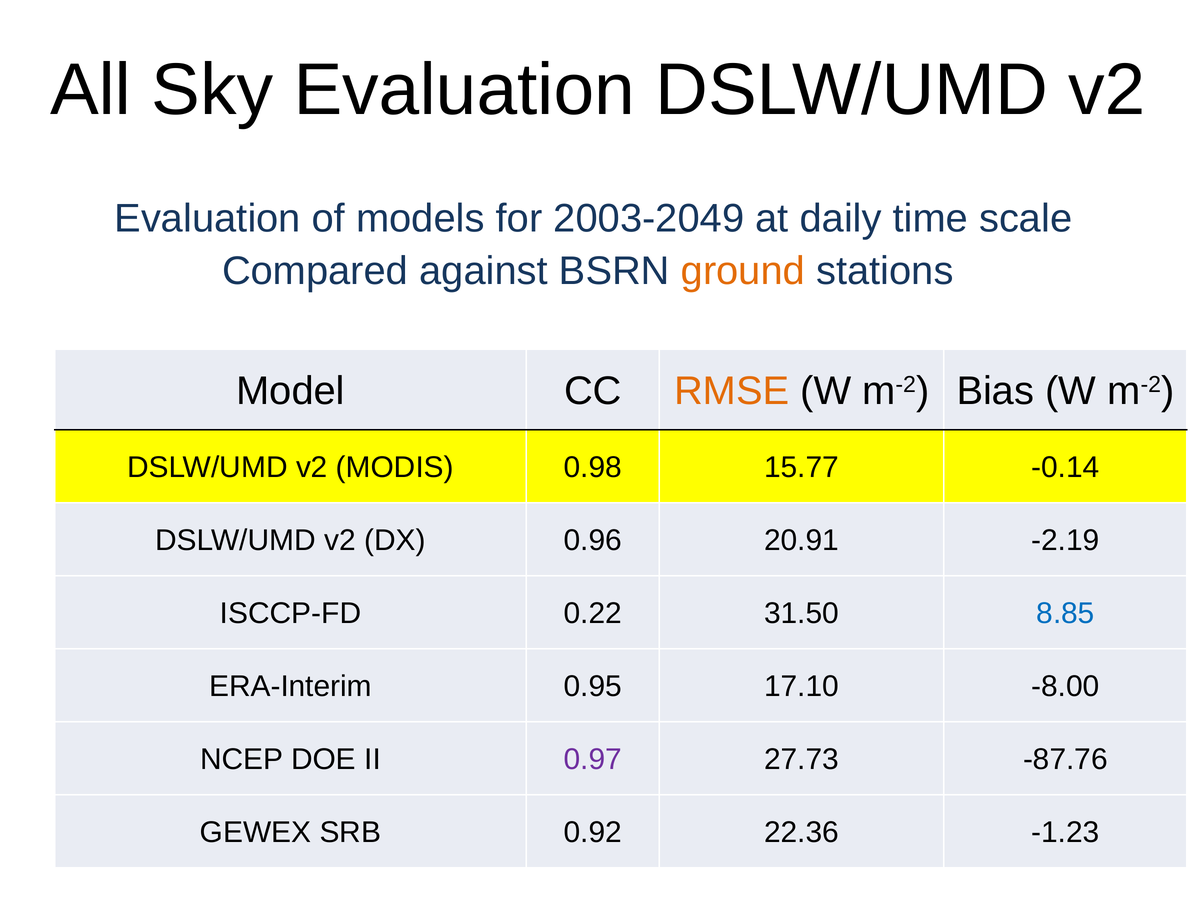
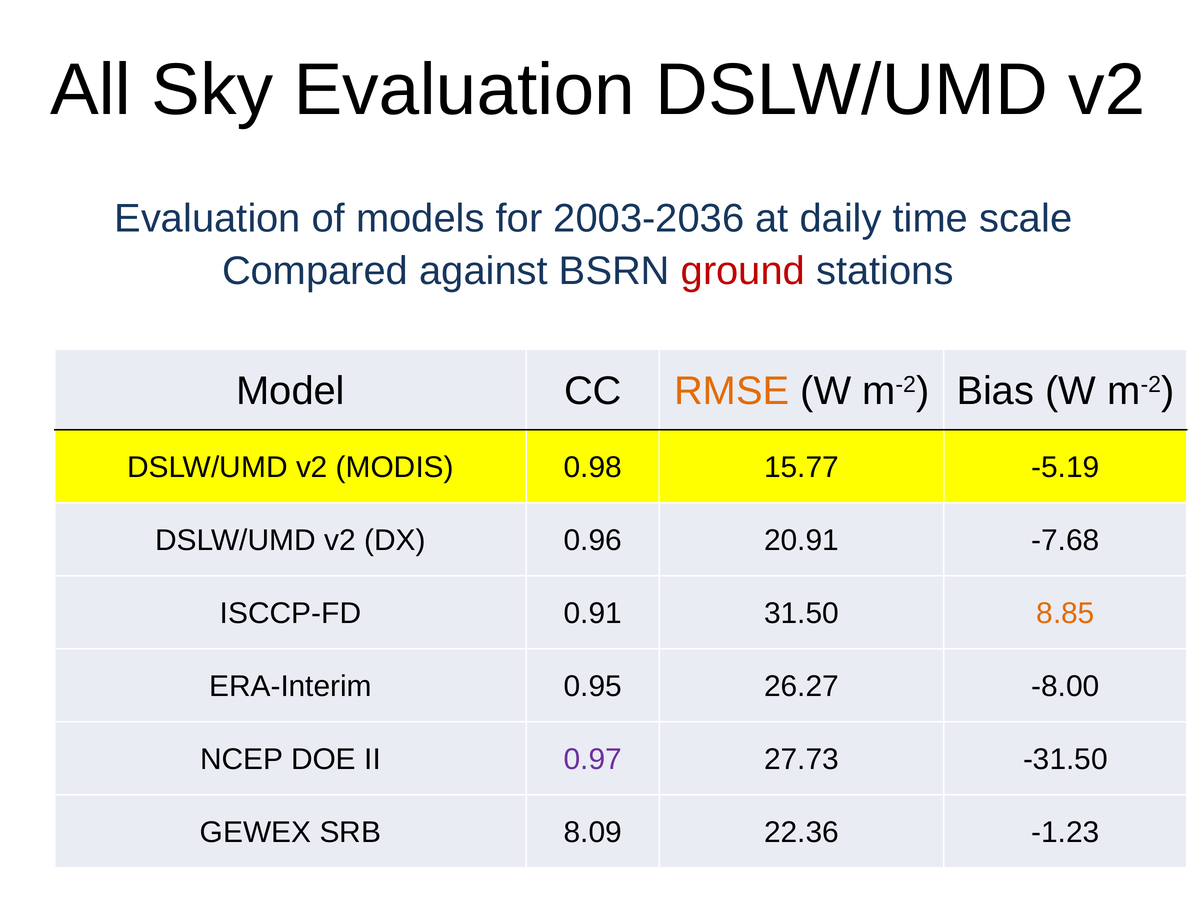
2003-2049: 2003-2049 -> 2003-2036
ground colour: orange -> red
-0.14: -0.14 -> -5.19
-2.19: -2.19 -> -7.68
0.22: 0.22 -> 0.91
8.85 colour: blue -> orange
17.10: 17.10 -> 26.27
-87.76: -87.76 -> -31.50
0.92: 0.92 -> 8.09
